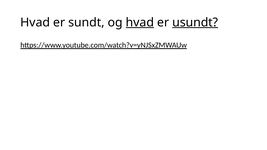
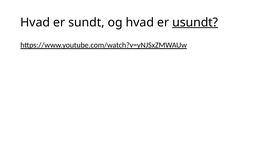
hvad at (140, 22) underline: present -> none
